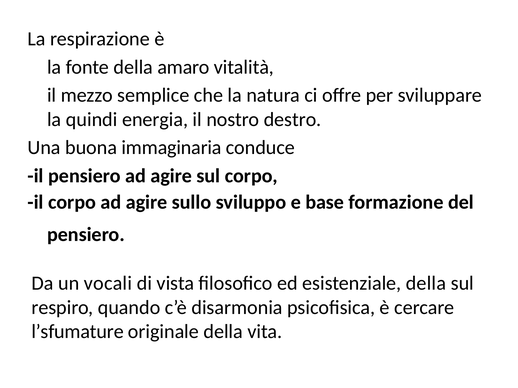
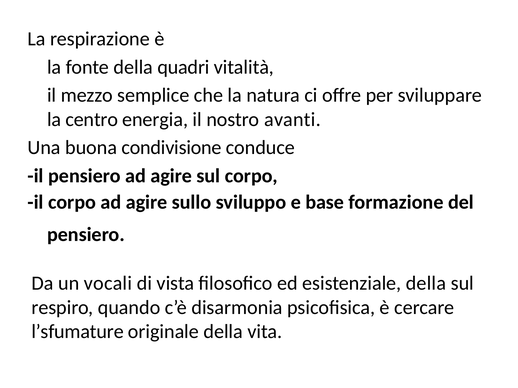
amaro: amaro -> quadri
quindi: quindi -> centro
destro: destro -> avanti
immaginaria: immaginaria -> condivisione
